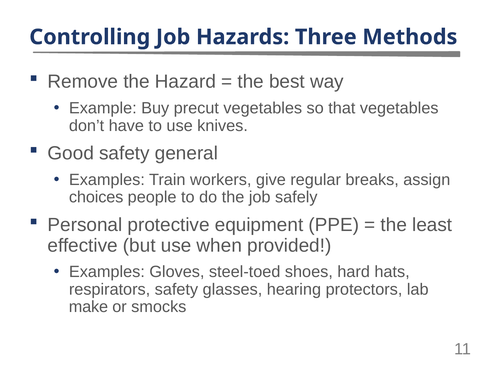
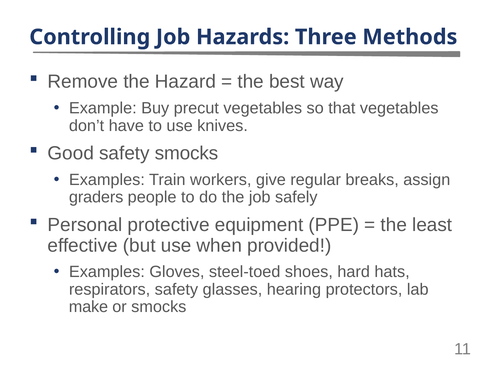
safety general: general -> smocks
choices: choices -> graders
